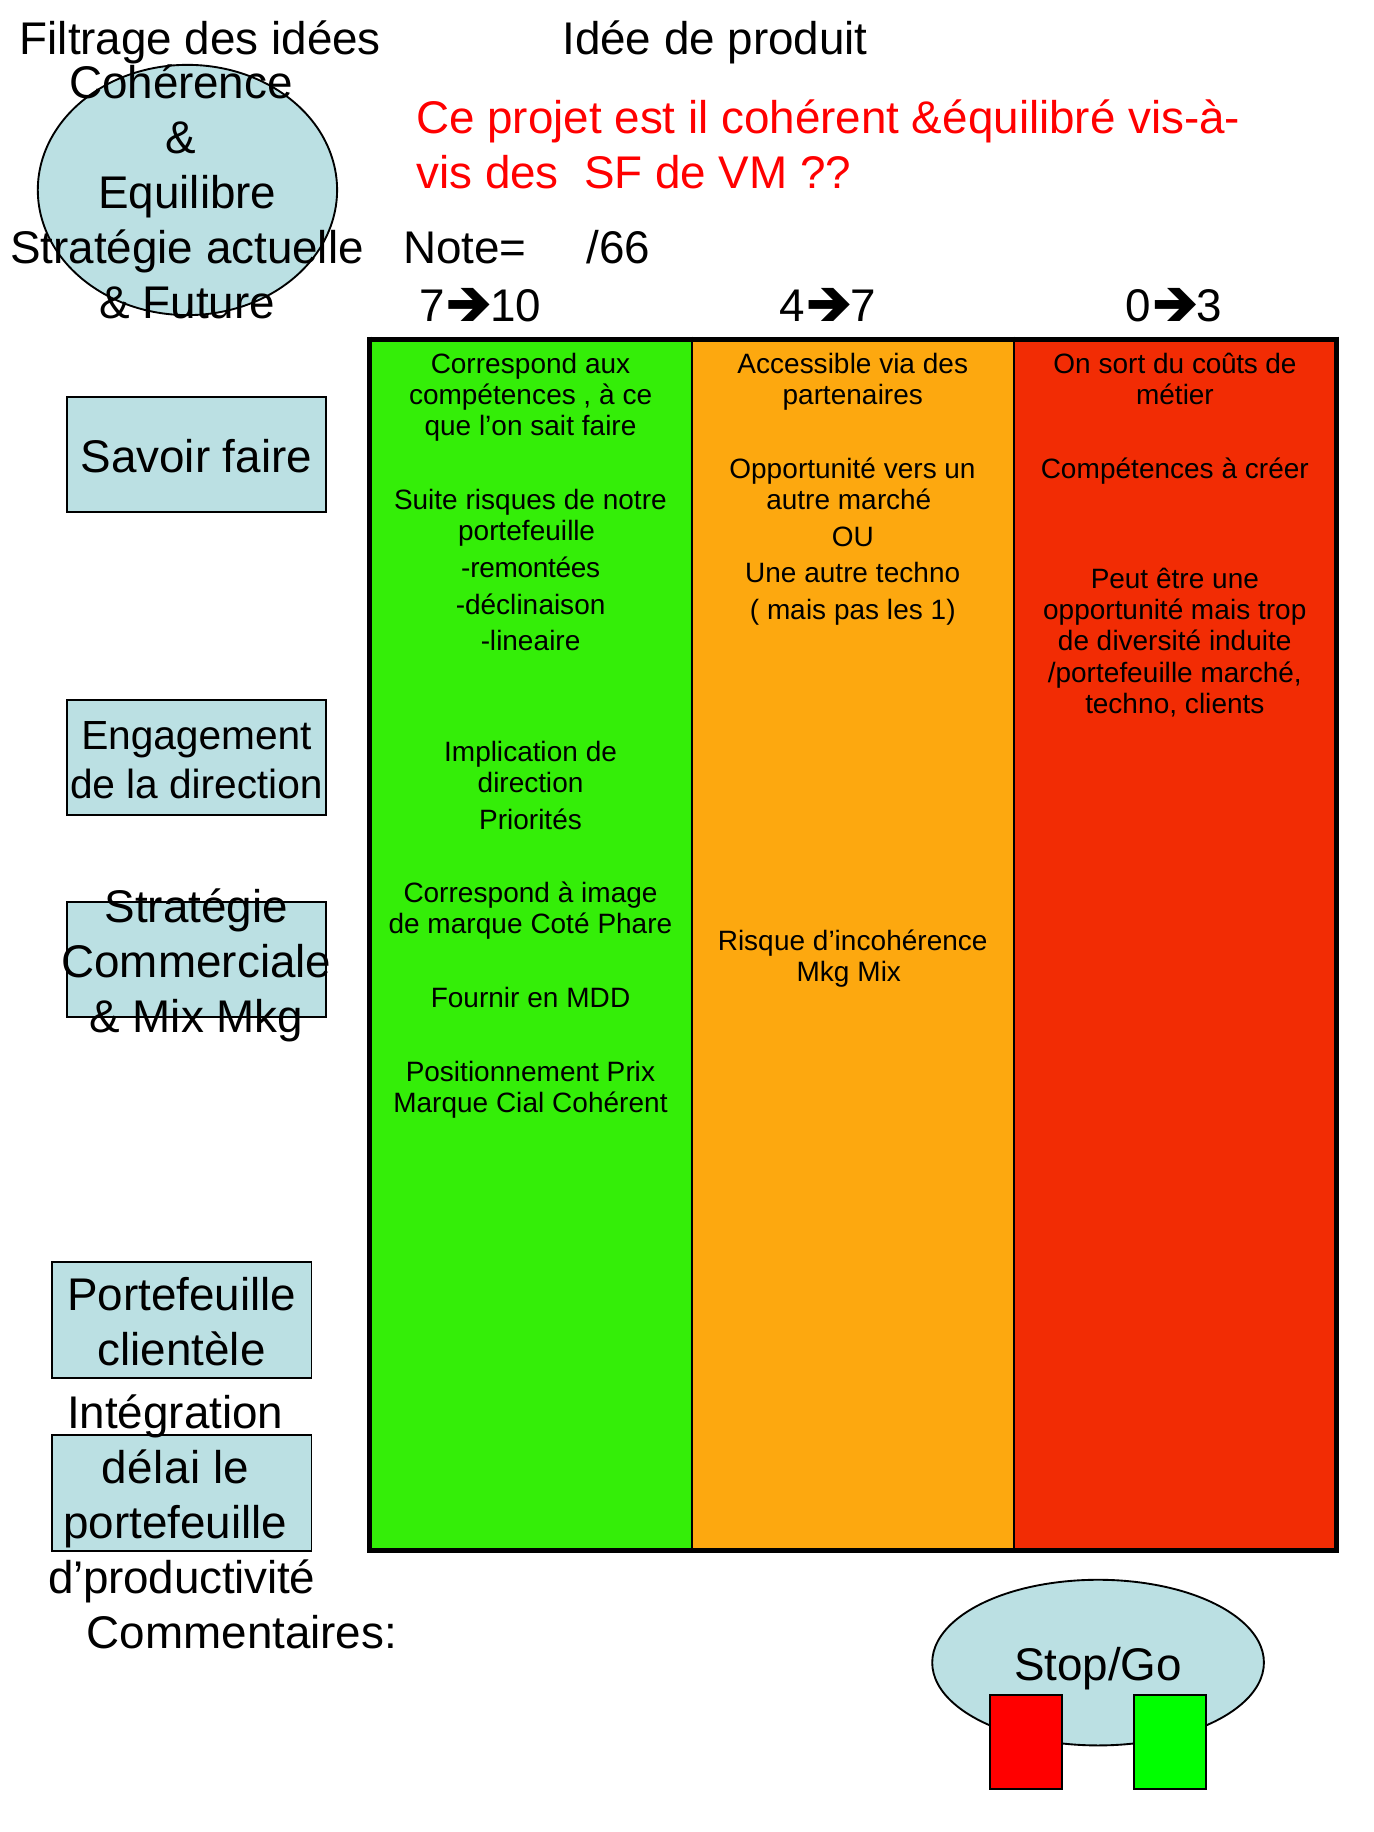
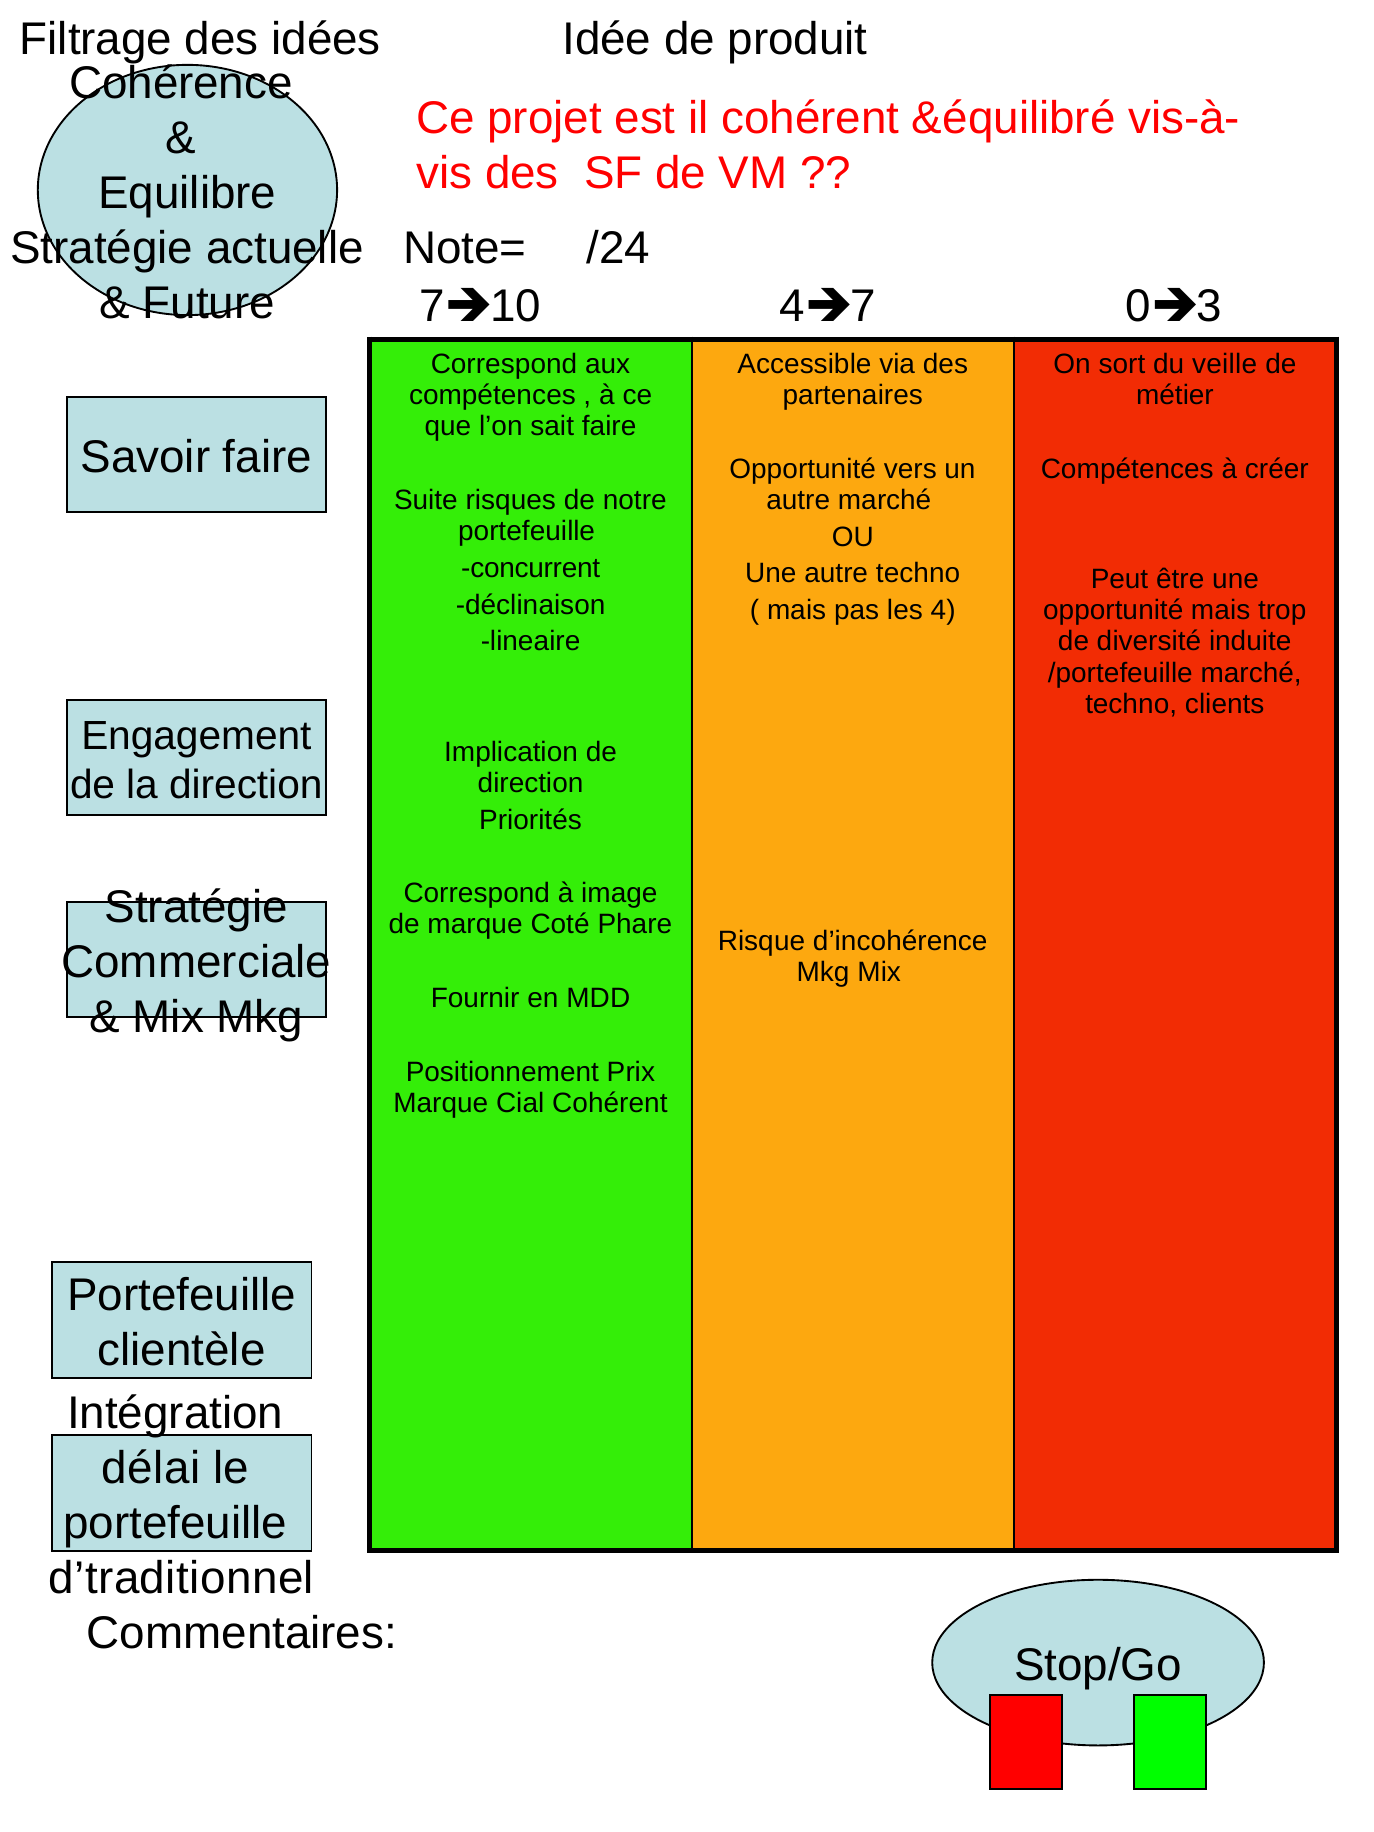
/66: /66 -> /24
coûts: coûts -> veille
remontées: remontées -> concurrent
1: 1 -> 4
d’productivité: d’productivité -> d’traditionnel
